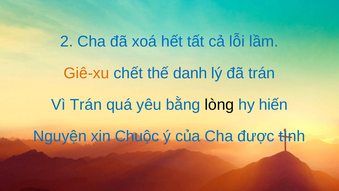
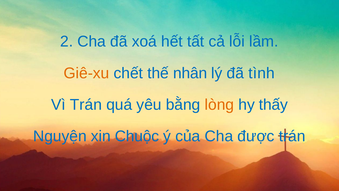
danh: danh -> nhân
đã trán: trán -> tình
lòng colour: black -> orange
hiến: hiến -> thấy
được tình: tình -> trán
